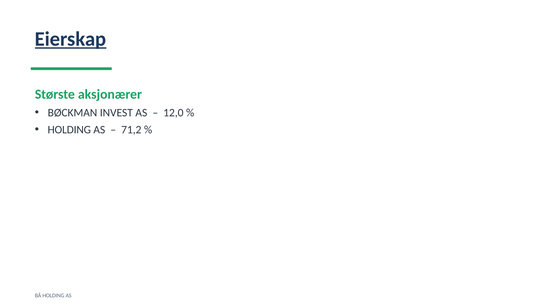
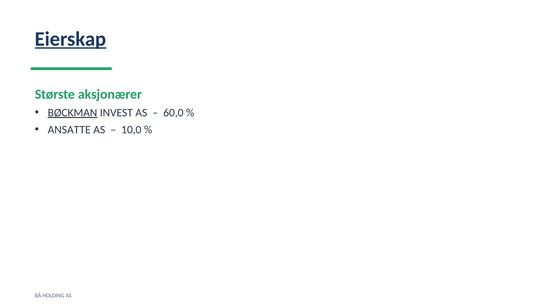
BØCKMAN underline: none -> present
12,0: 12,0 -> 60,0
HOLDING at (69, 130): HOLDING -> ANSATTE
71,2: 71,2 -> 10,0
